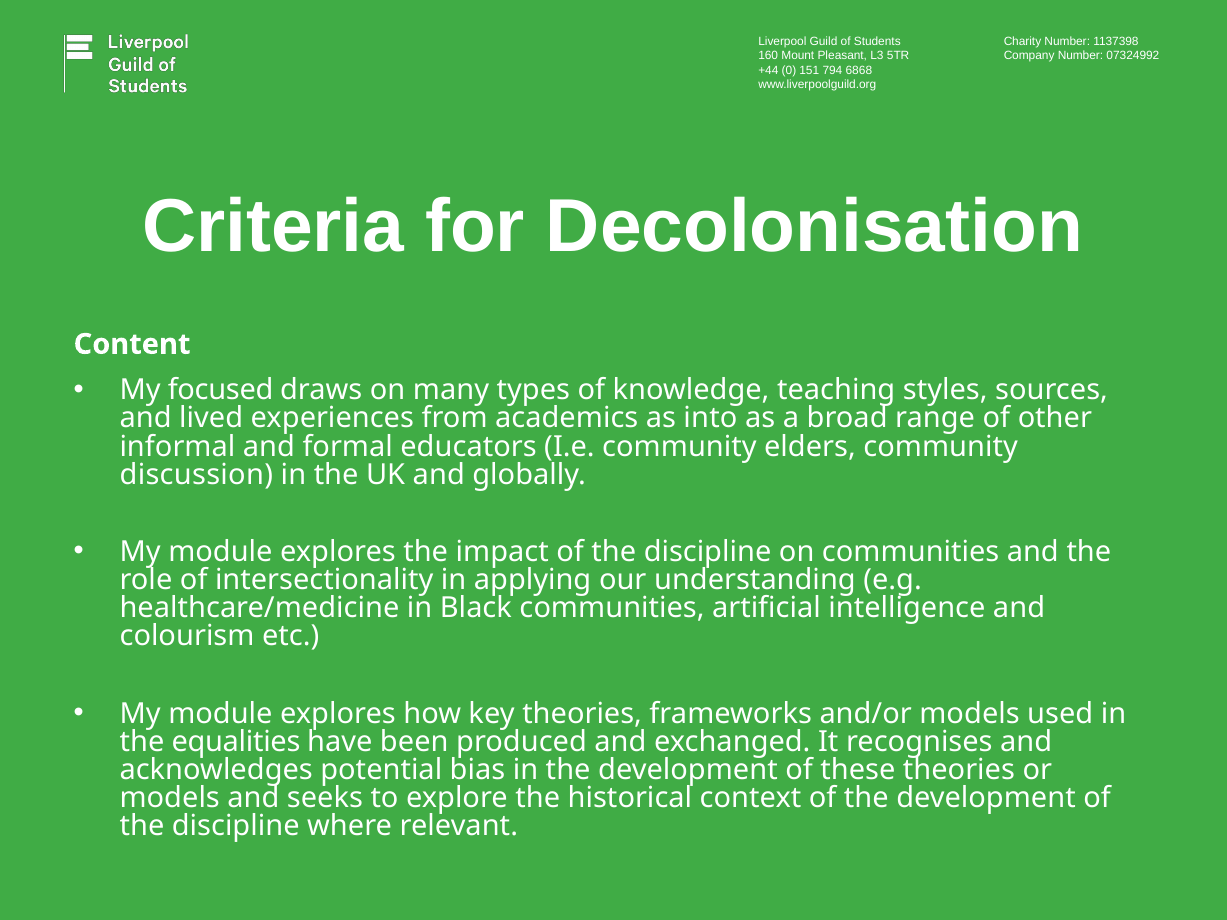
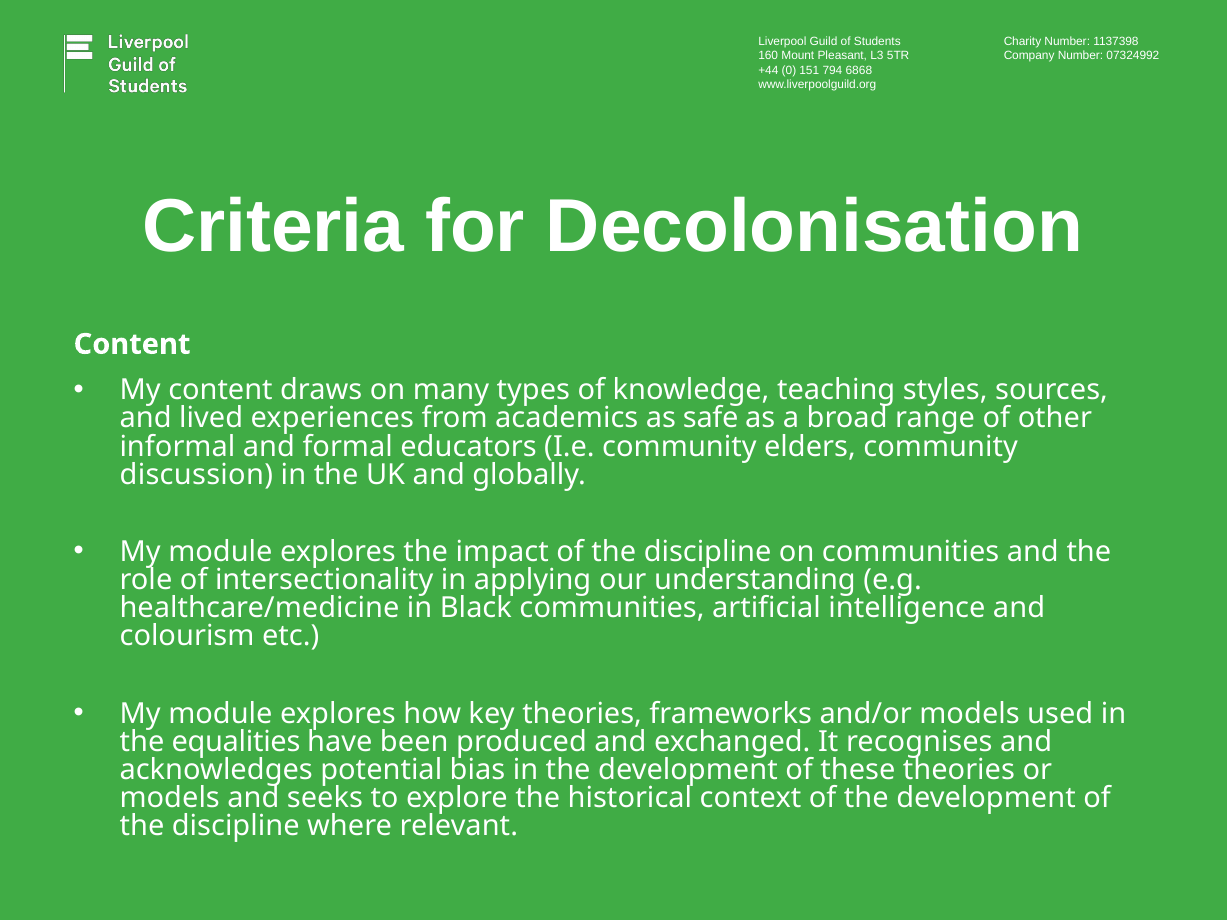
My focused: focused -> content
into: into -> safe
